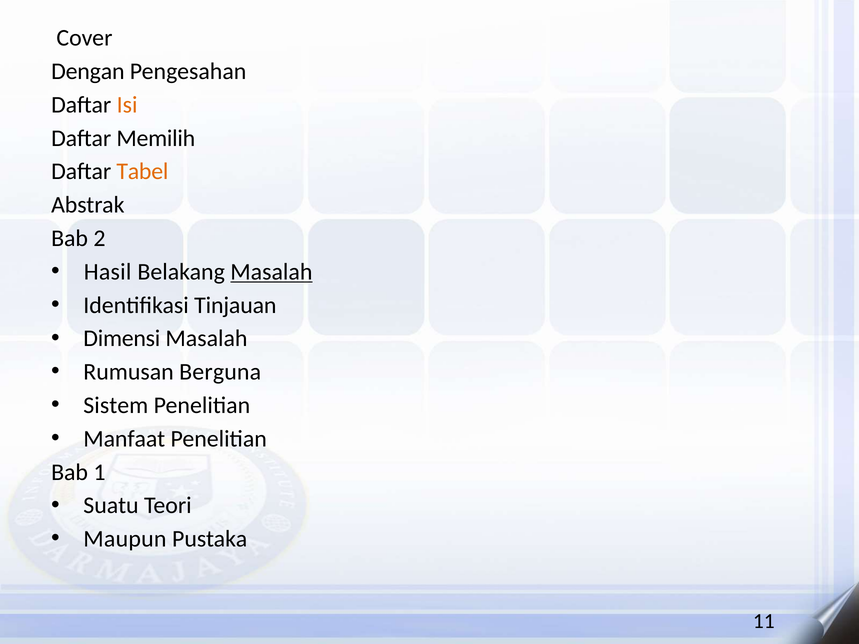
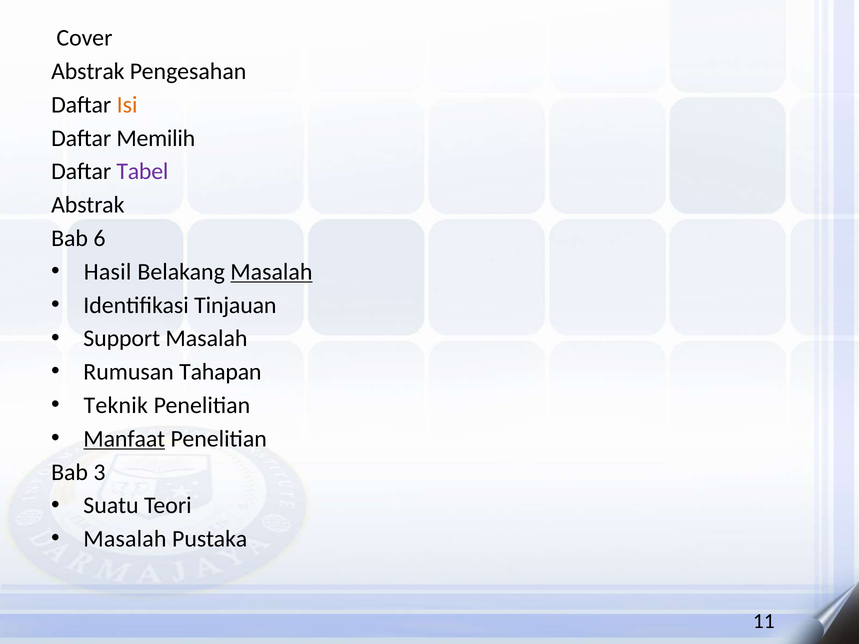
Dengan at (88, 71): Dengan -> Abstrak
Tabel colour: orange -> purple
2: 2 -> 6
Dimensi: Dimensi -> Support
Berguna: Berguna -> Tahapan
Sistem: Sistem -> Teknik
Manfaat underline: none -> present
1: 1 -> 3
Maupun at (125, 539): Maupun -> Masalah
